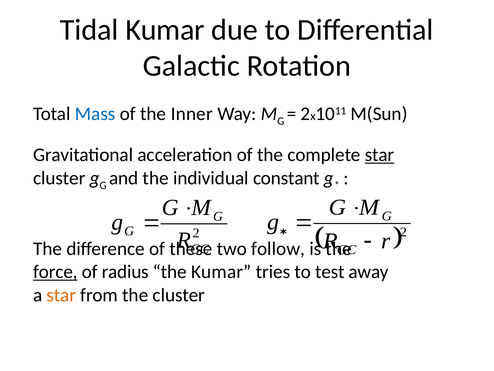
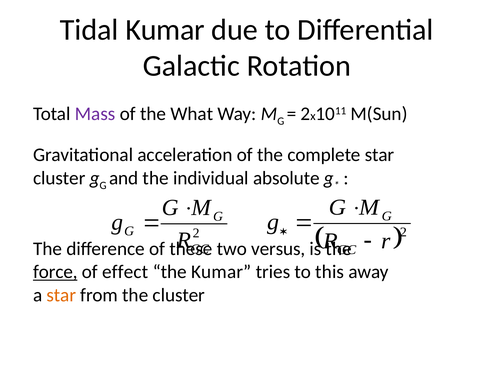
Mass colour: blue -> purple
Inner: Inner -> What
star at (380, 155) underline: present -> none
constant: constant -> absolute
follow: follow -> versus
radius: radius -> effect
test: test -> this
